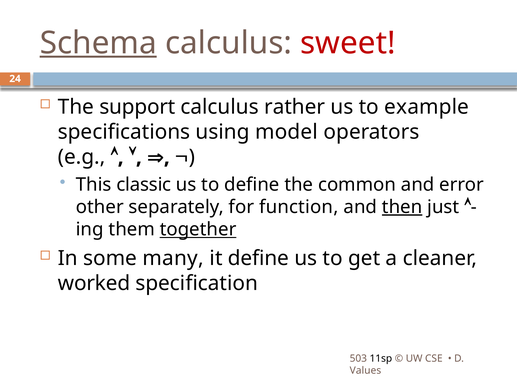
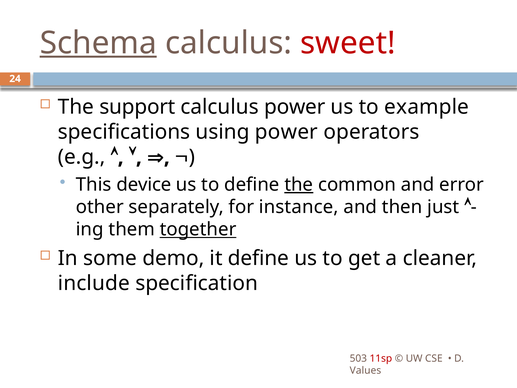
calculus rather: rather -> power
using model: model -> power
classic: classic -> device
the at (299, 184) underline: none -> present
function: function -> instance
then underline: present -> none
many: many -> demo
worked: worked -> include
11sp colour: black -> red
